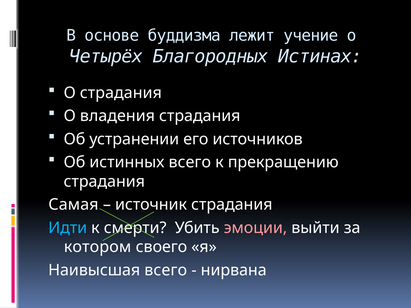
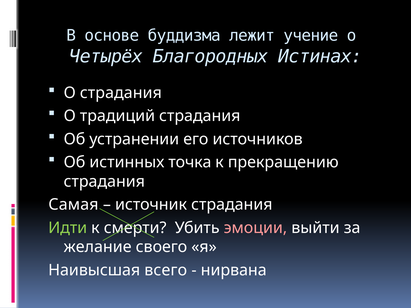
владения: владения -> традиций
истинных всего: всего -> точка
Идти colour: light blue -> light green
котором: котором -> желание
